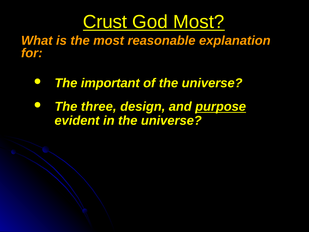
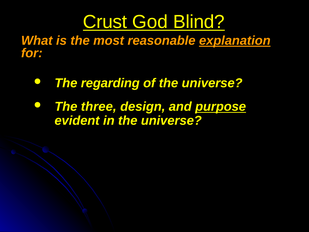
God Most: Most -> Blind
explanation underline: none -> present
important: important -> regarding
